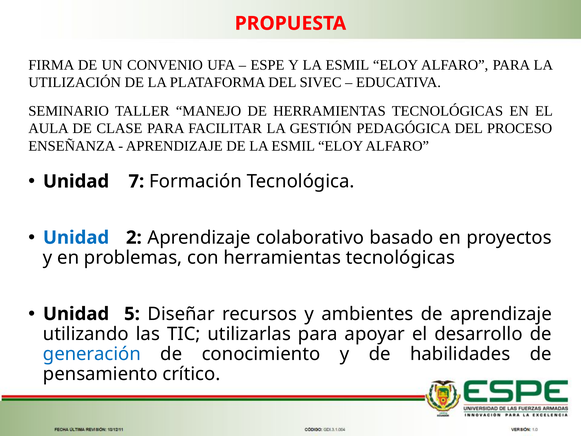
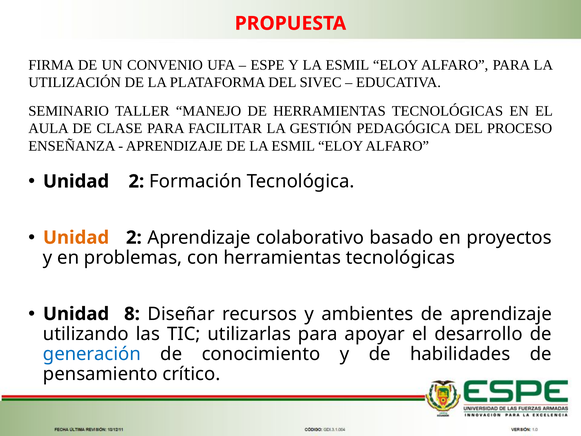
7 at (136, 181): 7 -> 2
Unidad at (76, 237) colour: blue -> orange
5: 5 -> 8
